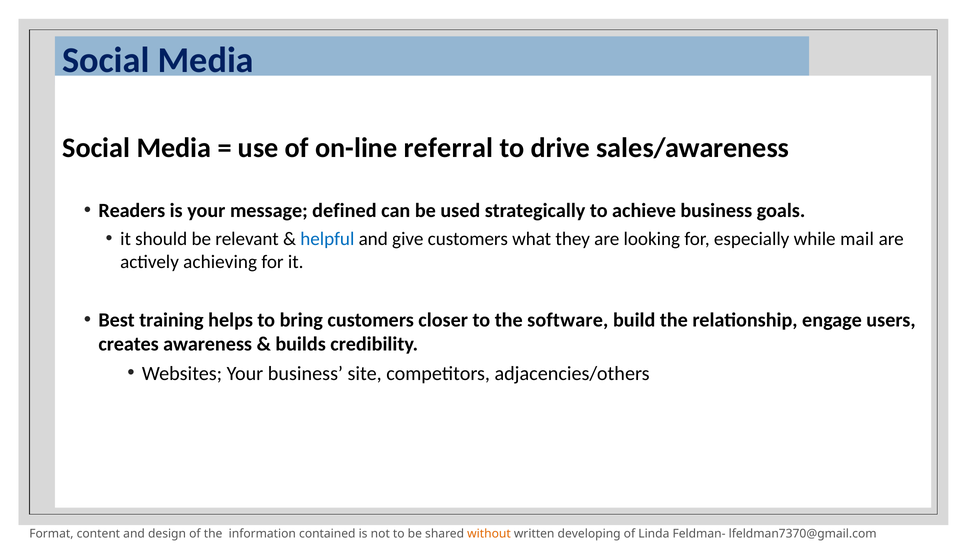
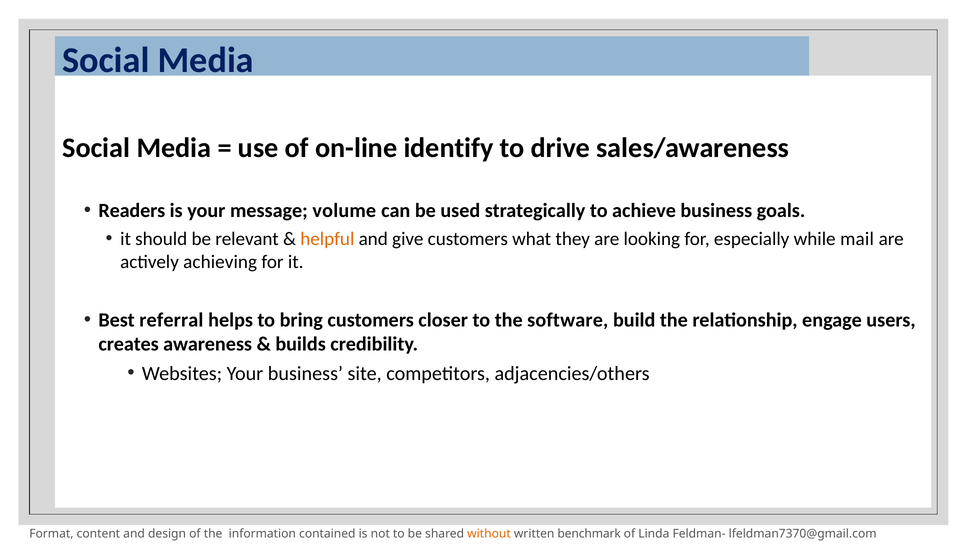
referral: referral -> identify
defined: defined -> volume
helpful colour: blue -> orange
training: training -> referral
developing: developing -> benchmark
